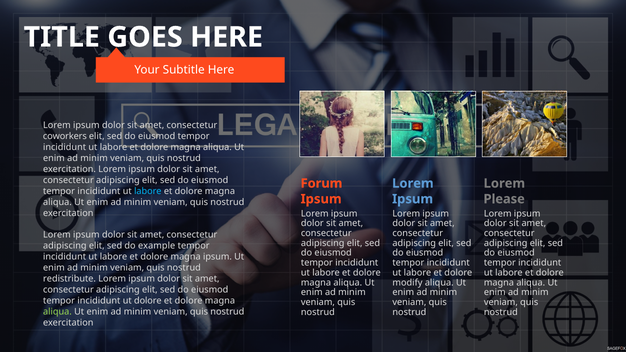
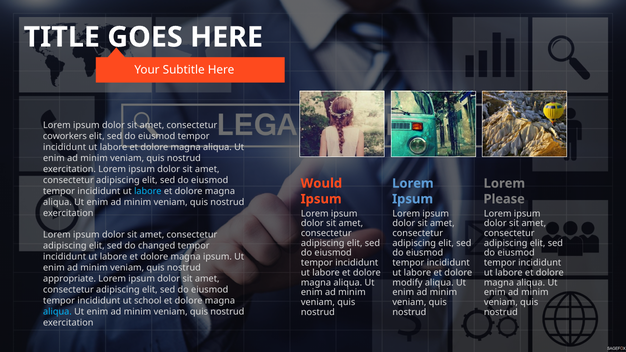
Forum: Forum -> Would
example: example -> changed
redistribute: redistribute -> appropriate
ut dolore: dolore -> school
aliqua at (57, 312) colour: light green -> light blue
